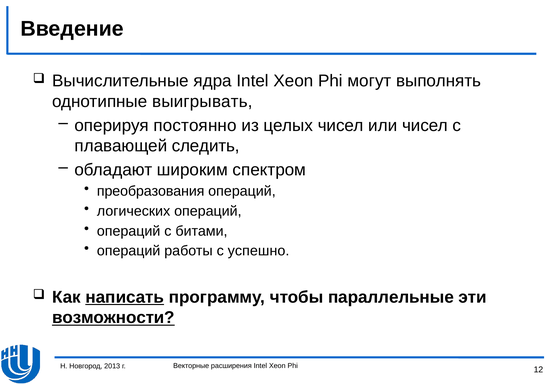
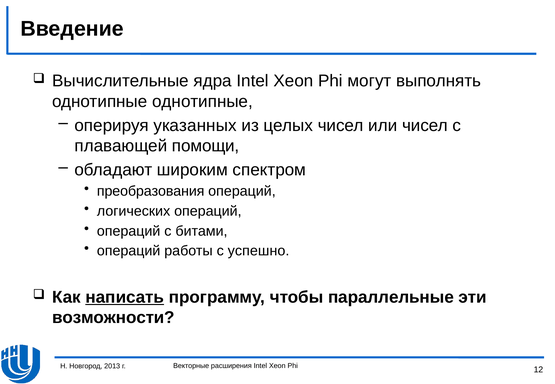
однотипные выигрывать: выигрывать -> однотипные
постоянно: постоянно -> указанных
следить: следить -> помощи
возможности underline: present -> none
